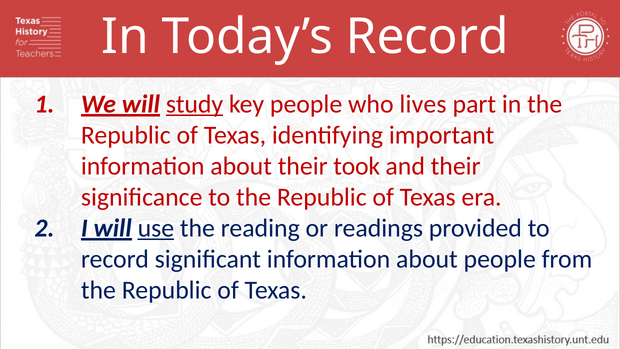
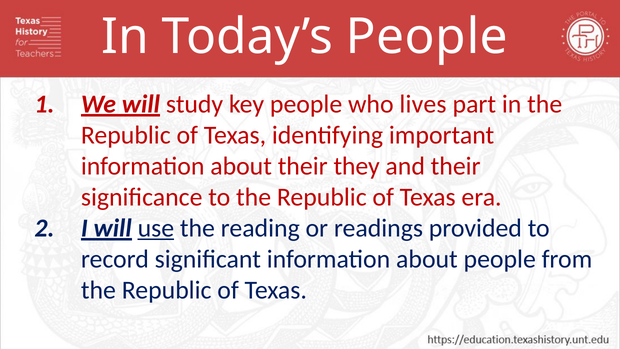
Today’s Record: Record -> People
study underline: present -> none
took: took -> they
